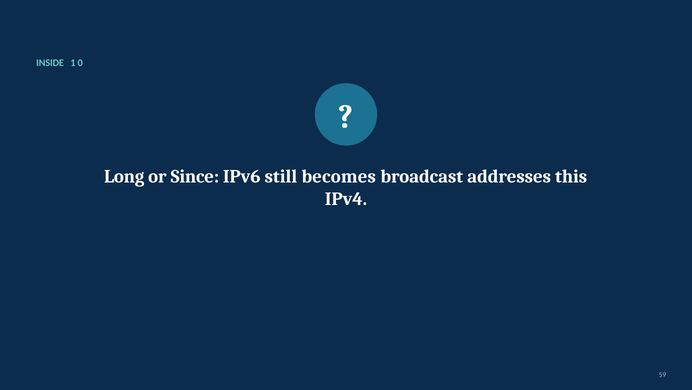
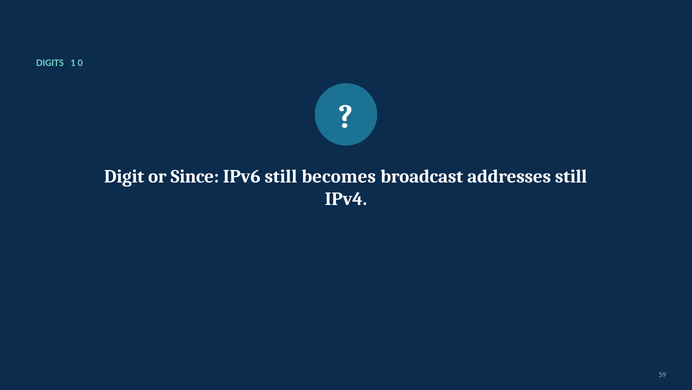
INSIDE: INSIDE -> DIGITS
Long: Long -> Digit
addresses this: this -> still
